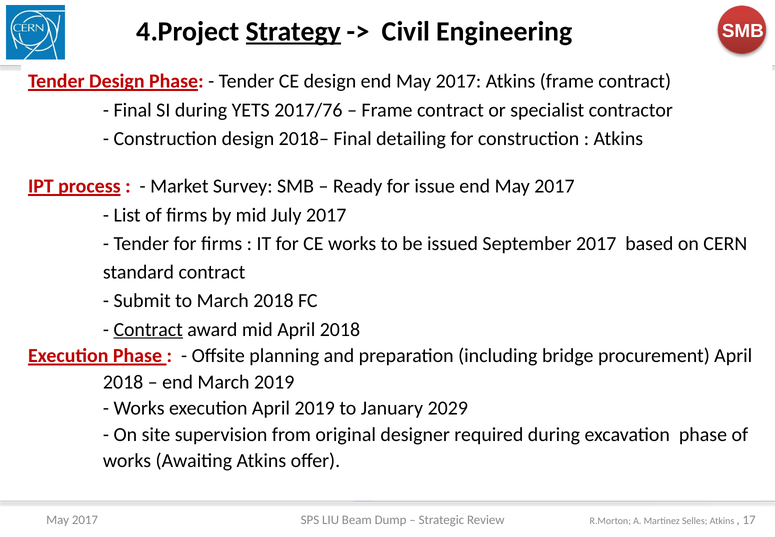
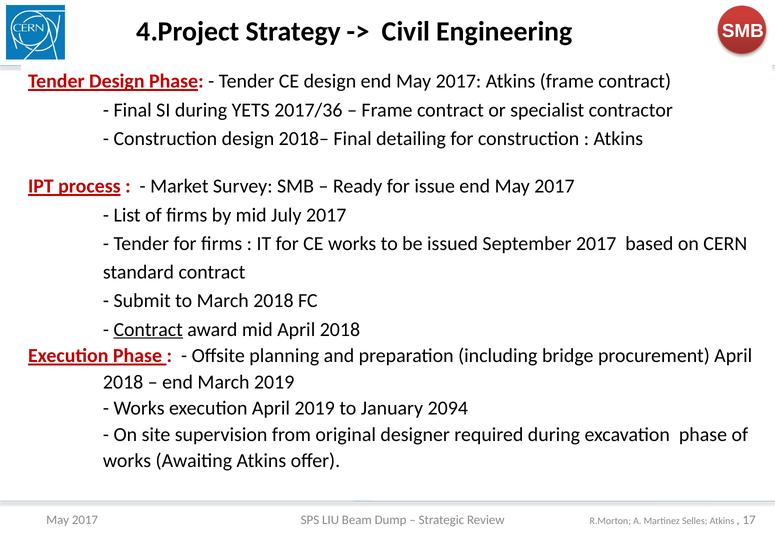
Strategy underline: present -> none
2017/76: 2017/76 -> 2017/36
2029: 2029 -> 2094
